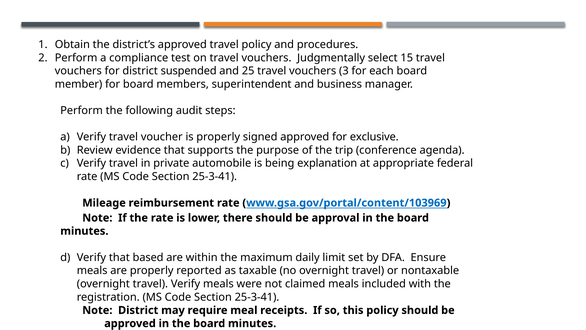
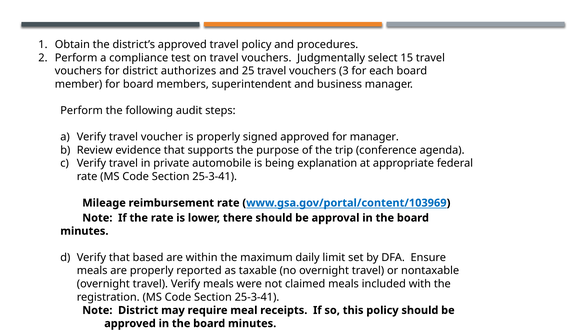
suspended: suspended -> authorizes
for exclusive: exclusive -> manager
